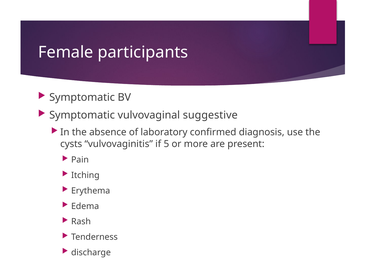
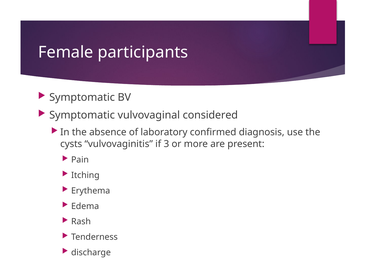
suggestive: suggestive -> considered
5: 5 -> 3
